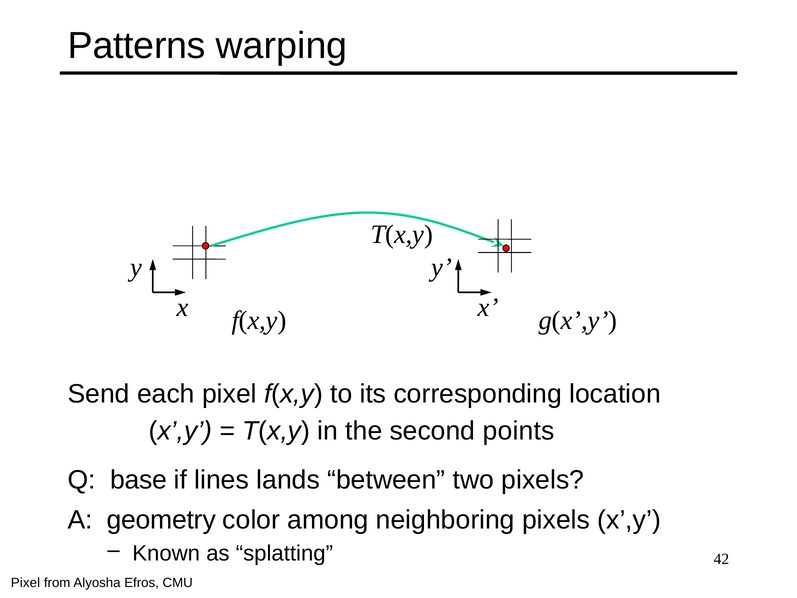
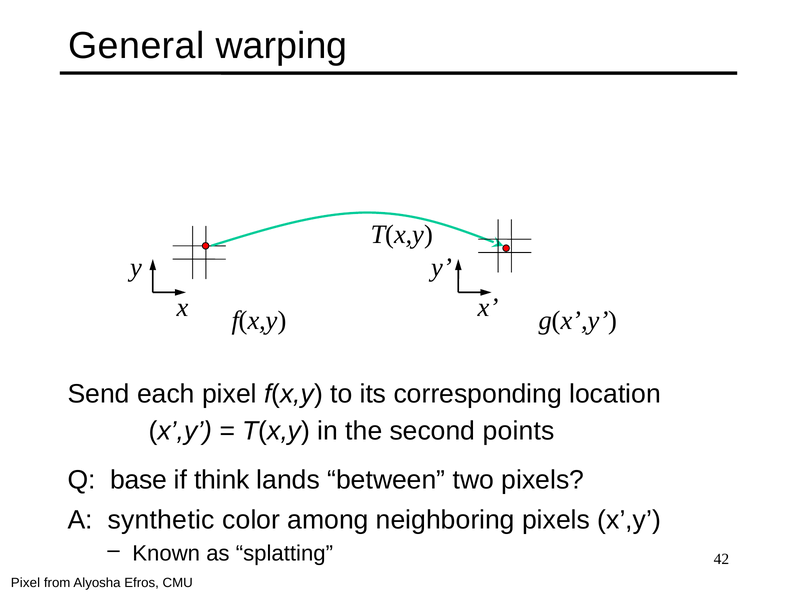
Patterns: Patterns -> General
lines: lines -> think
geometry: geometry -> synthetic
